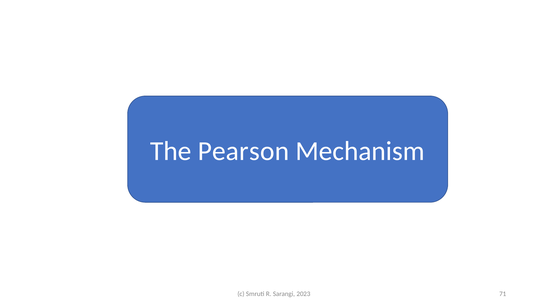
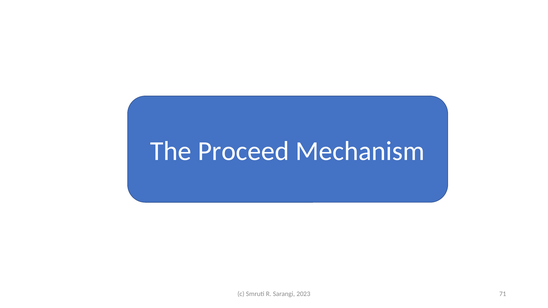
Pearson: Pearson -> Proceed
